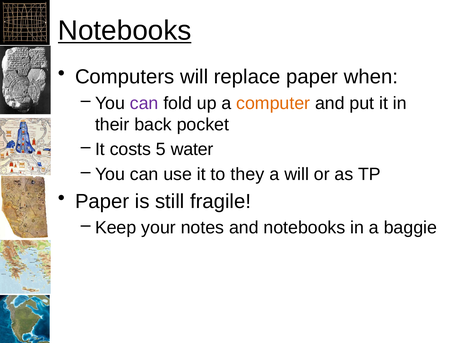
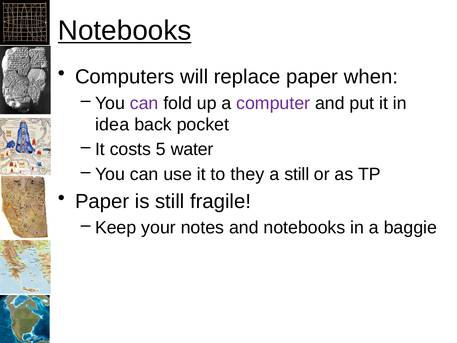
computer colour: orange -> purple
their: their -> idea
a will: will -> still
